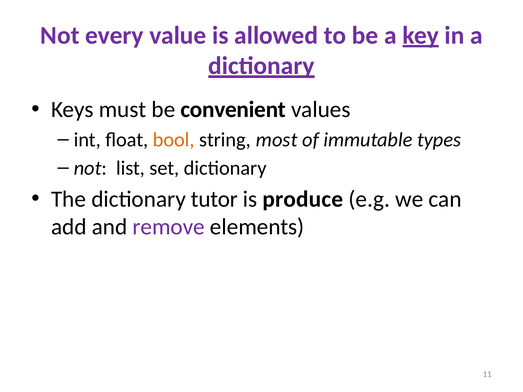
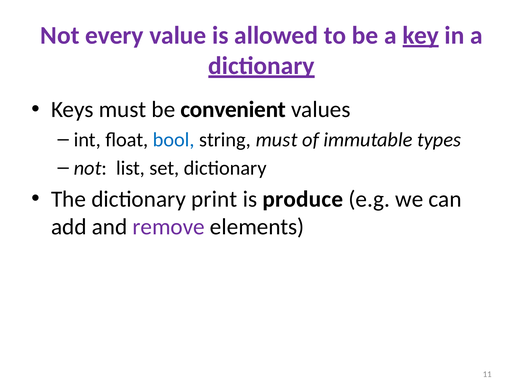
bool colour: orange -> blue
string most: most -> must
tutor: tutor -> print
